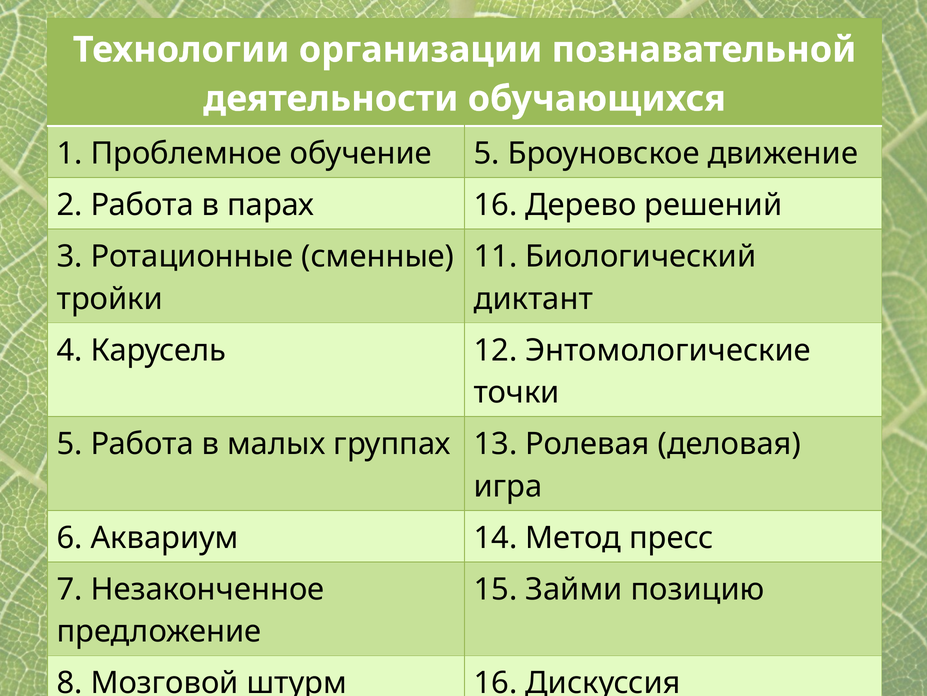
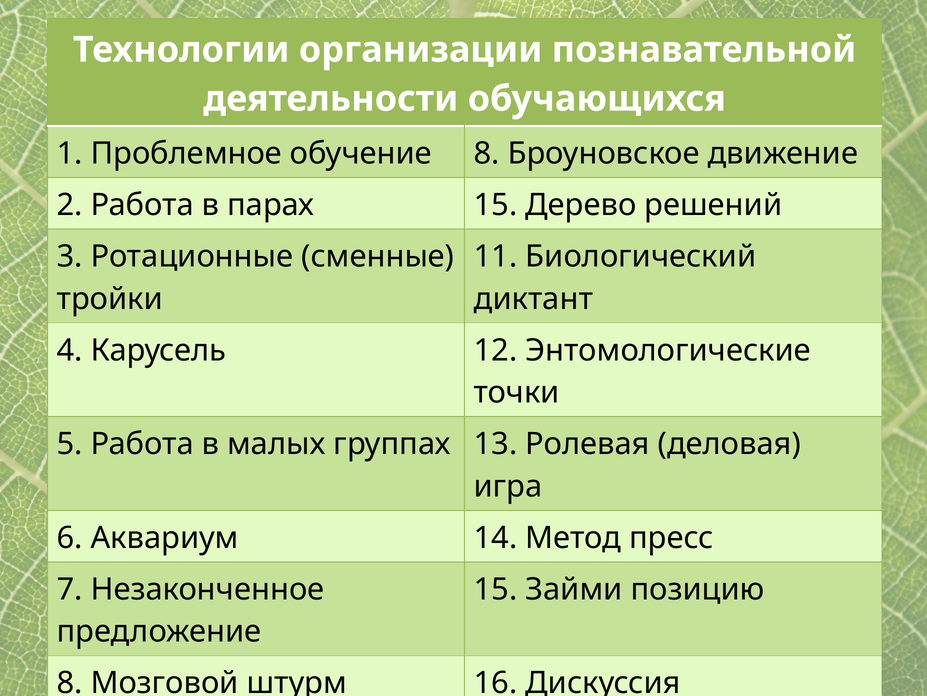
обучение 5: 5 -> 8
парах 16: 16 -> 15
